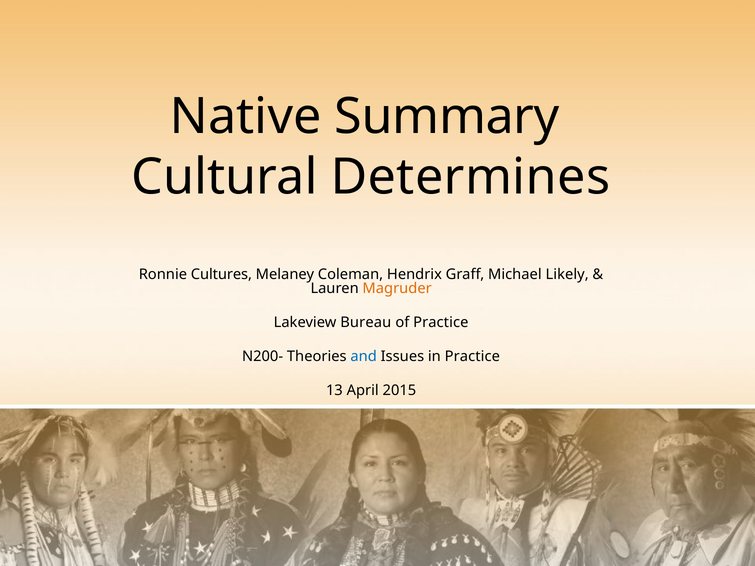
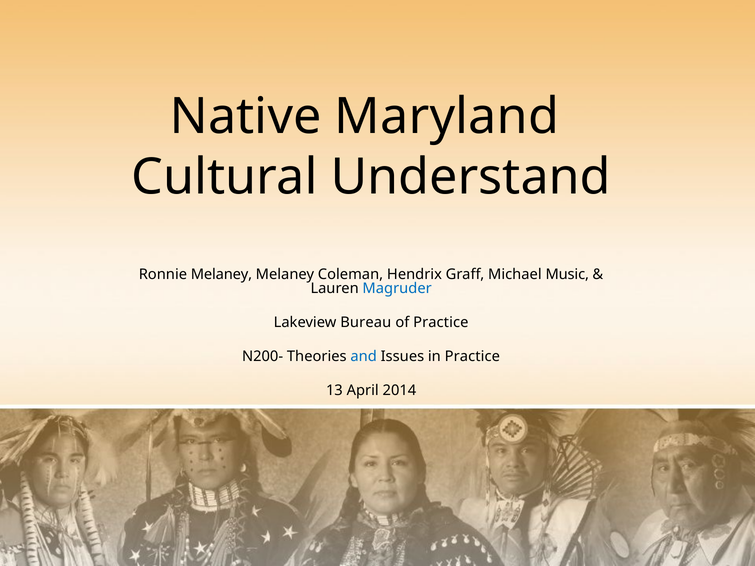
Summary: Summary -> Maryland
Determines: Determines -> Understand
Ronnie Cultures: Cultures -> Melaney
Likely: Likely -> Music
Magruder colour: orange -> blue
2015: 2015 -> 2014
